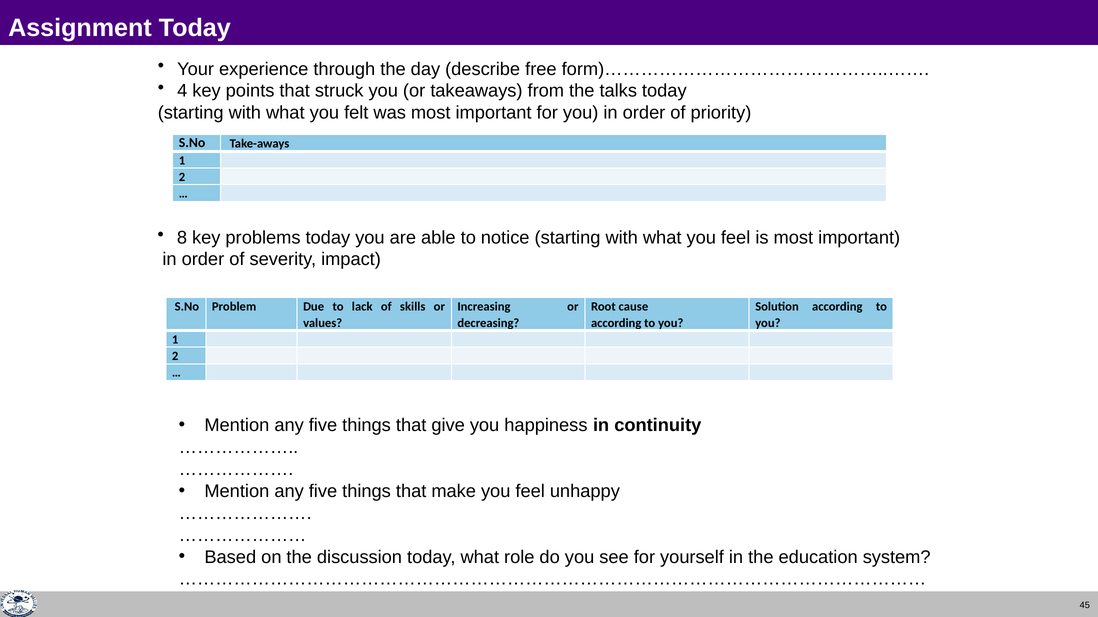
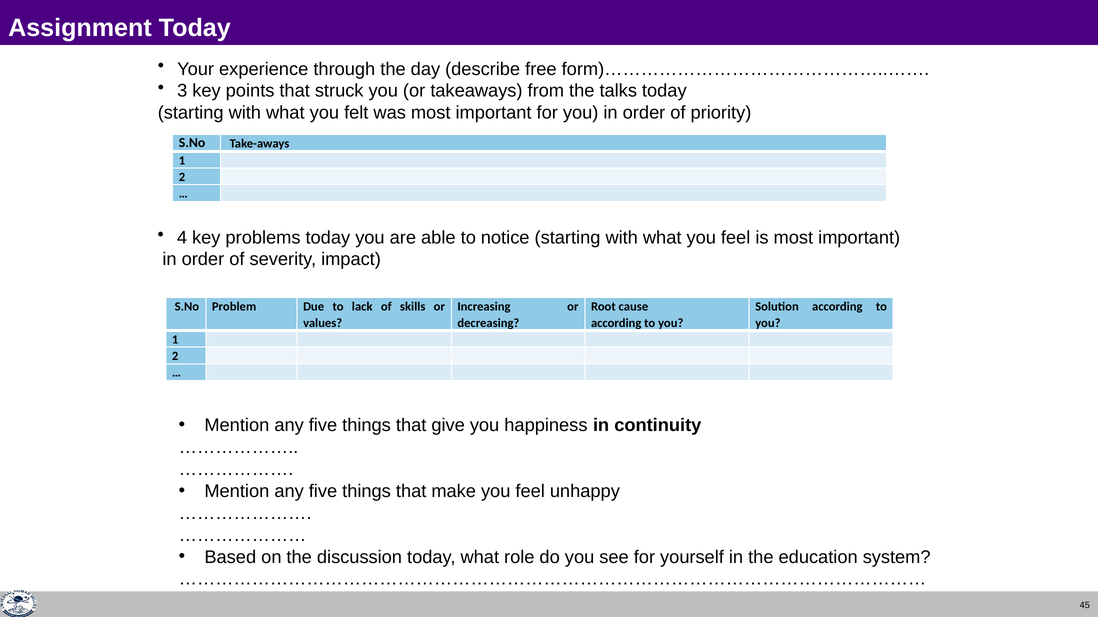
4: 4 -> 3
8: 8 -> 4
